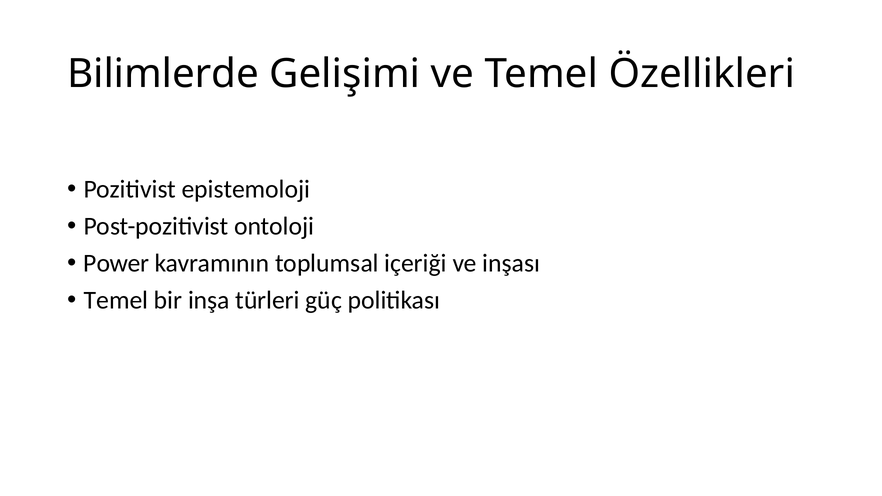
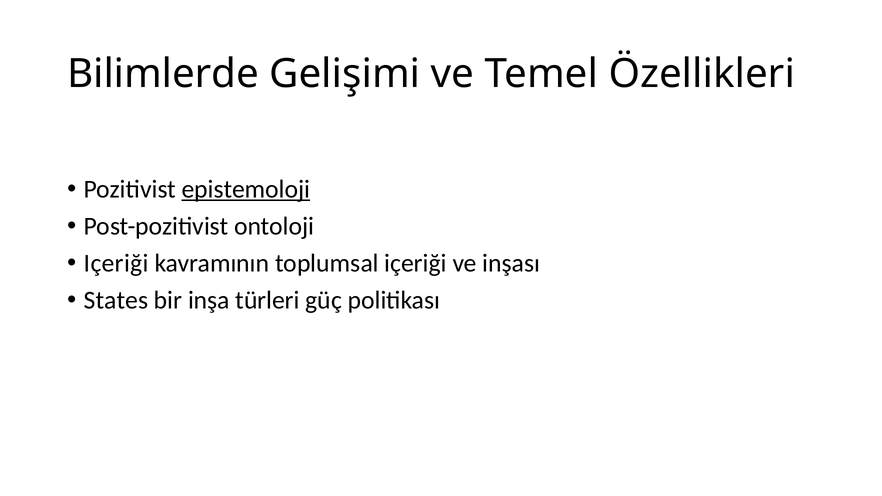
epistemoloji underline: none -> present
Power at (116, 263): Power -> Içeriği
Temel at (116, 300): Temel -> States
